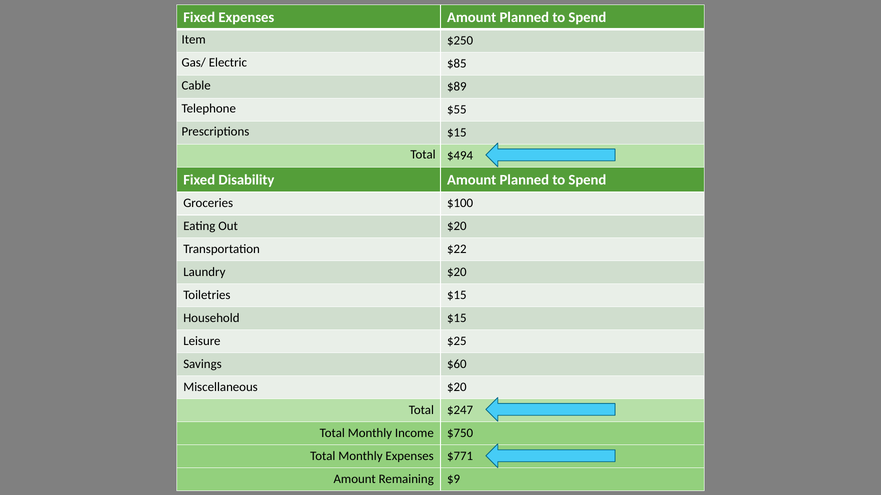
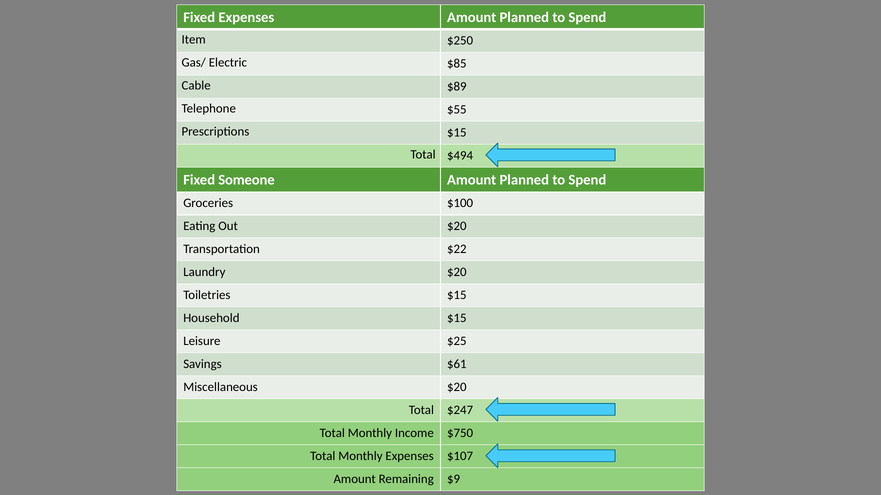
Disability: Disability -> Someone
$60: $60 -> $61
$771: $771 -> $107
